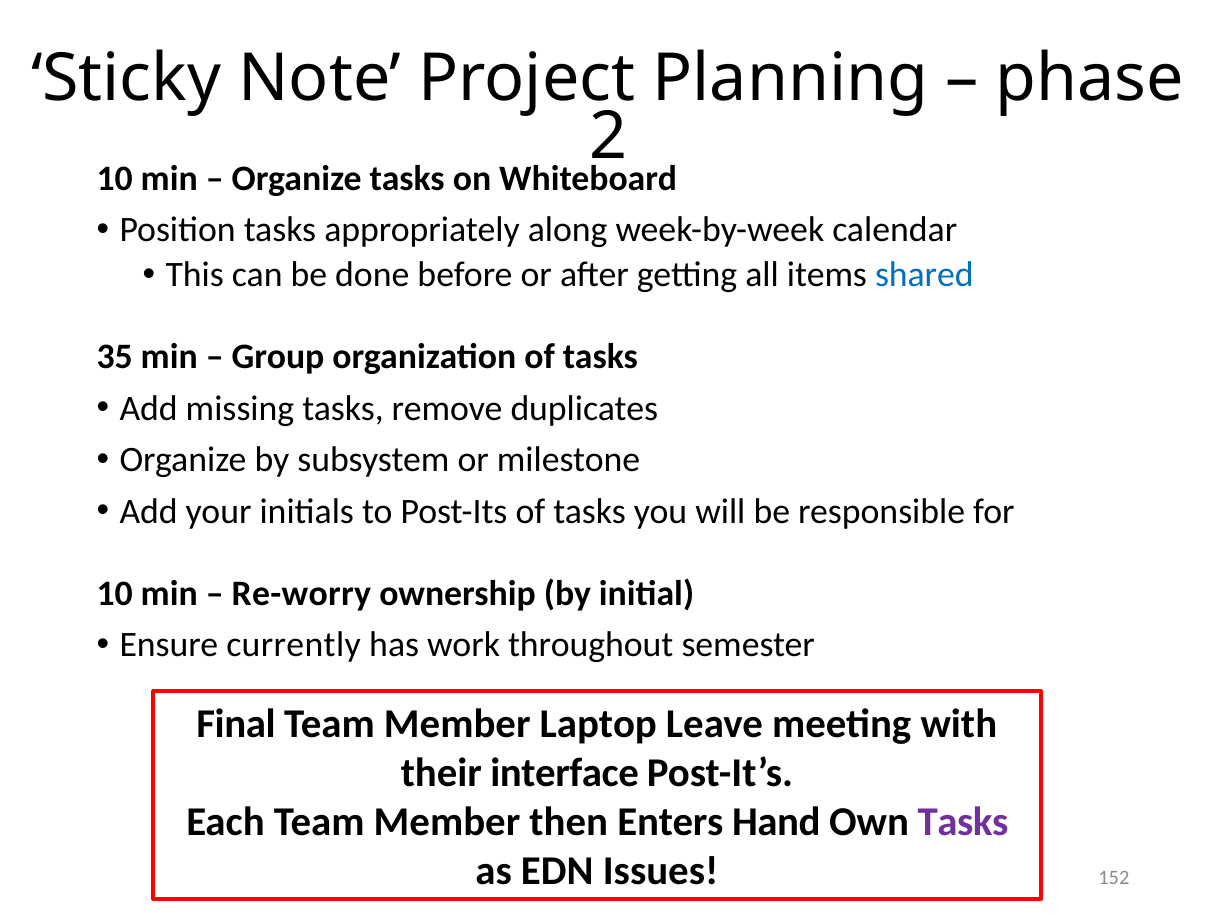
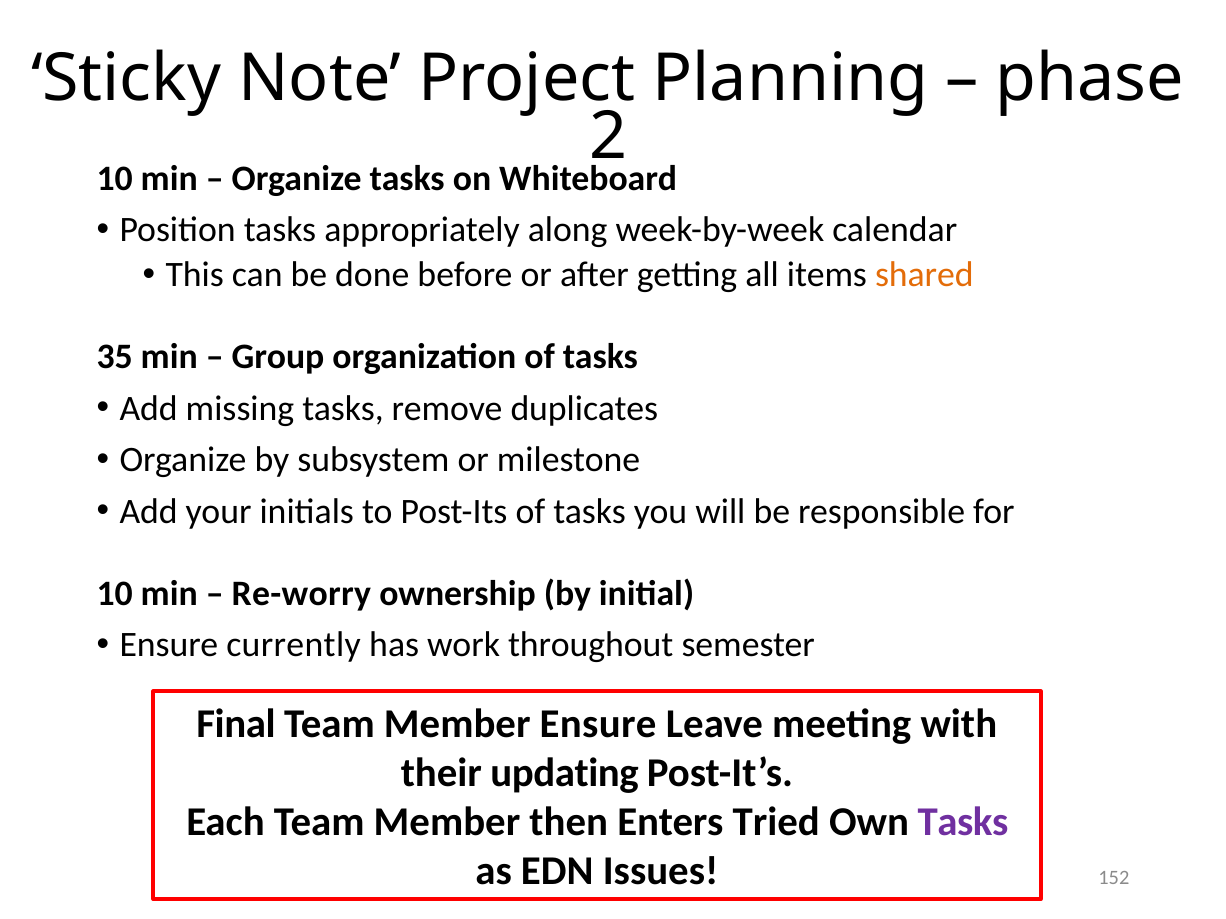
shared colour: blue -> orange
Member Laptop: Laptop -> Ensure
interface: interface -> updating
Hand: Hand -> Tried
